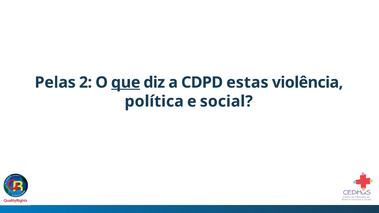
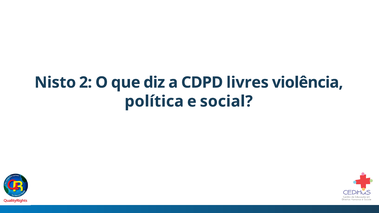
Pelas: Pelas -> Nisto
que underline: present -> none
estas: estas -> livres
